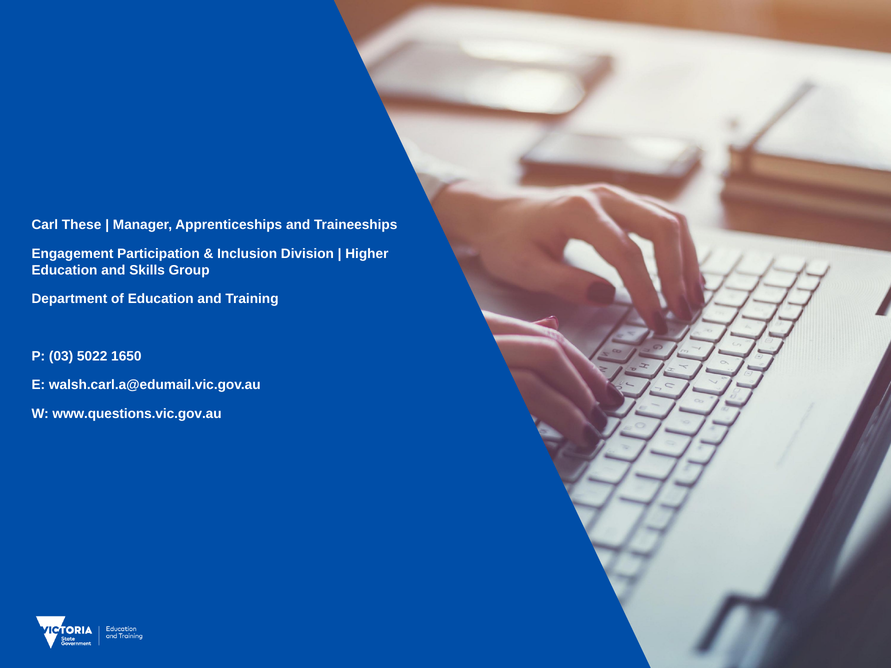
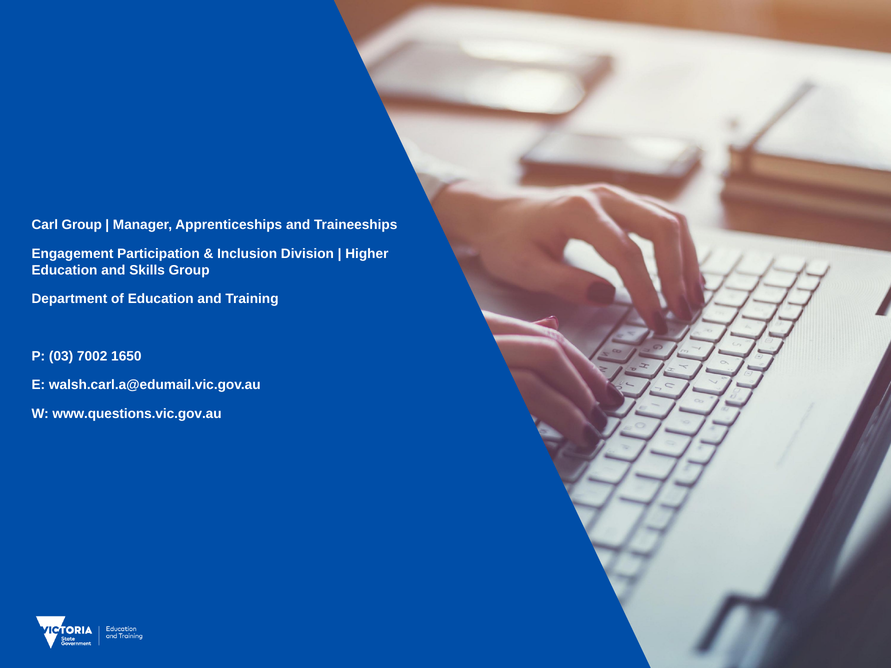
Carl These: These -> Group
5022: 5022 -> 7002
